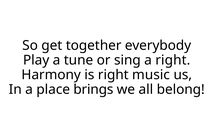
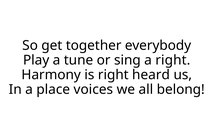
music: music -> heard
brings: brings -> voices
